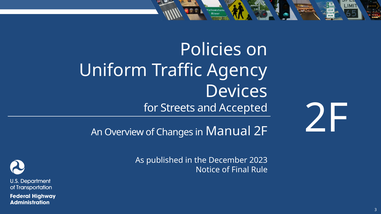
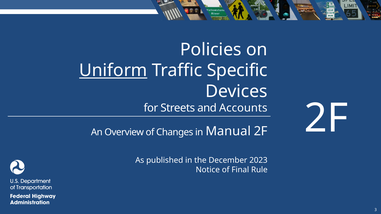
Uniform underline: none -> present
Agency: Agency -> Specific
Accepted: Accepted -> Accounts
